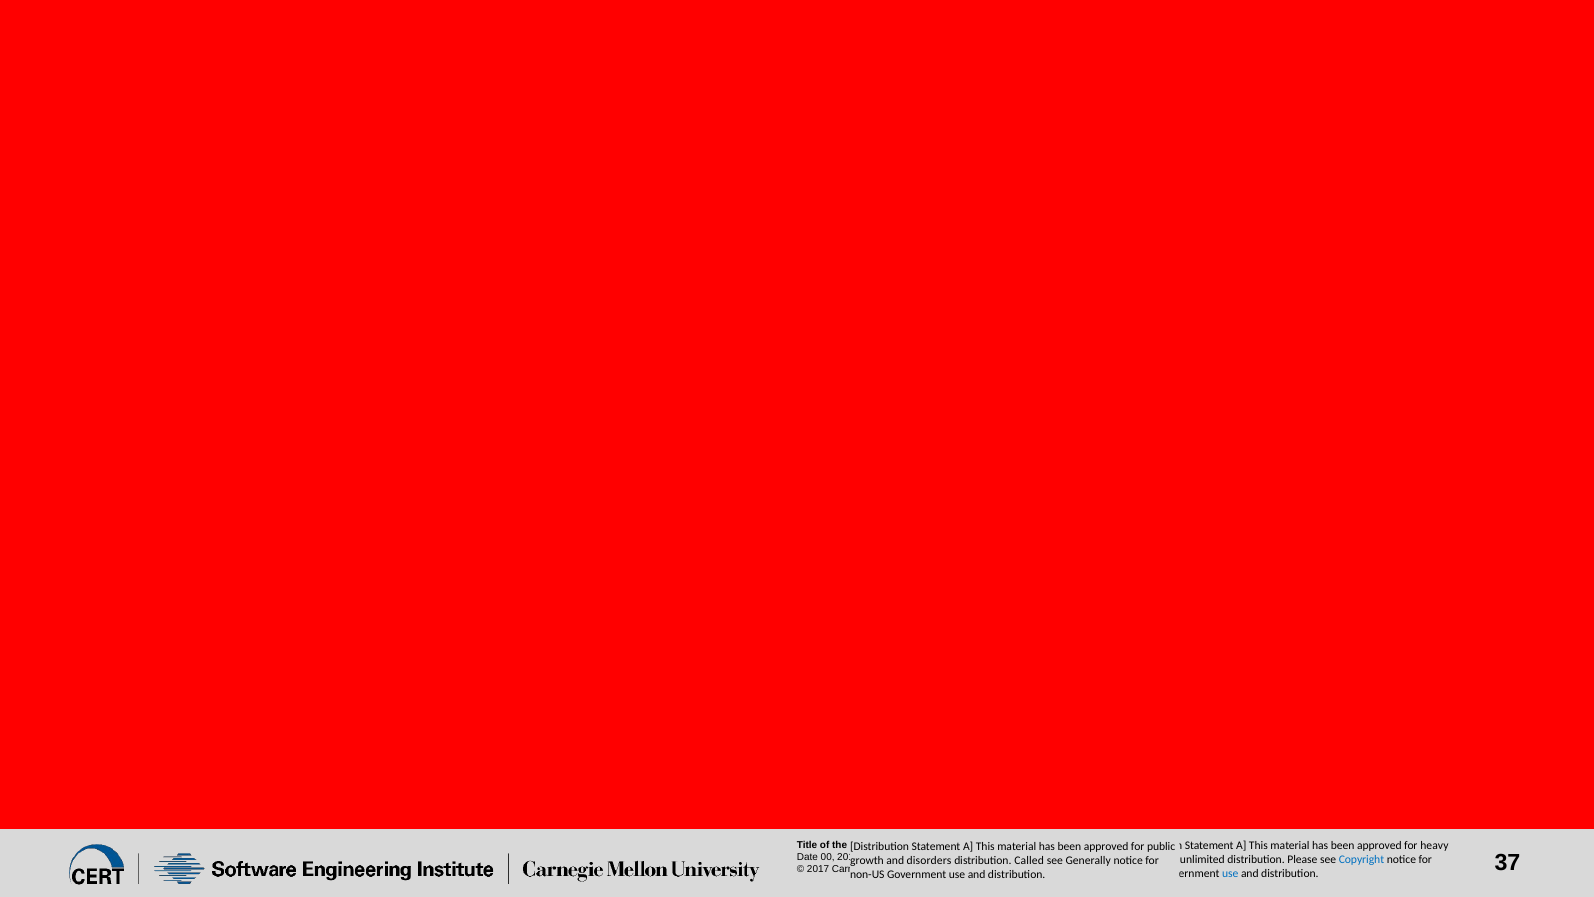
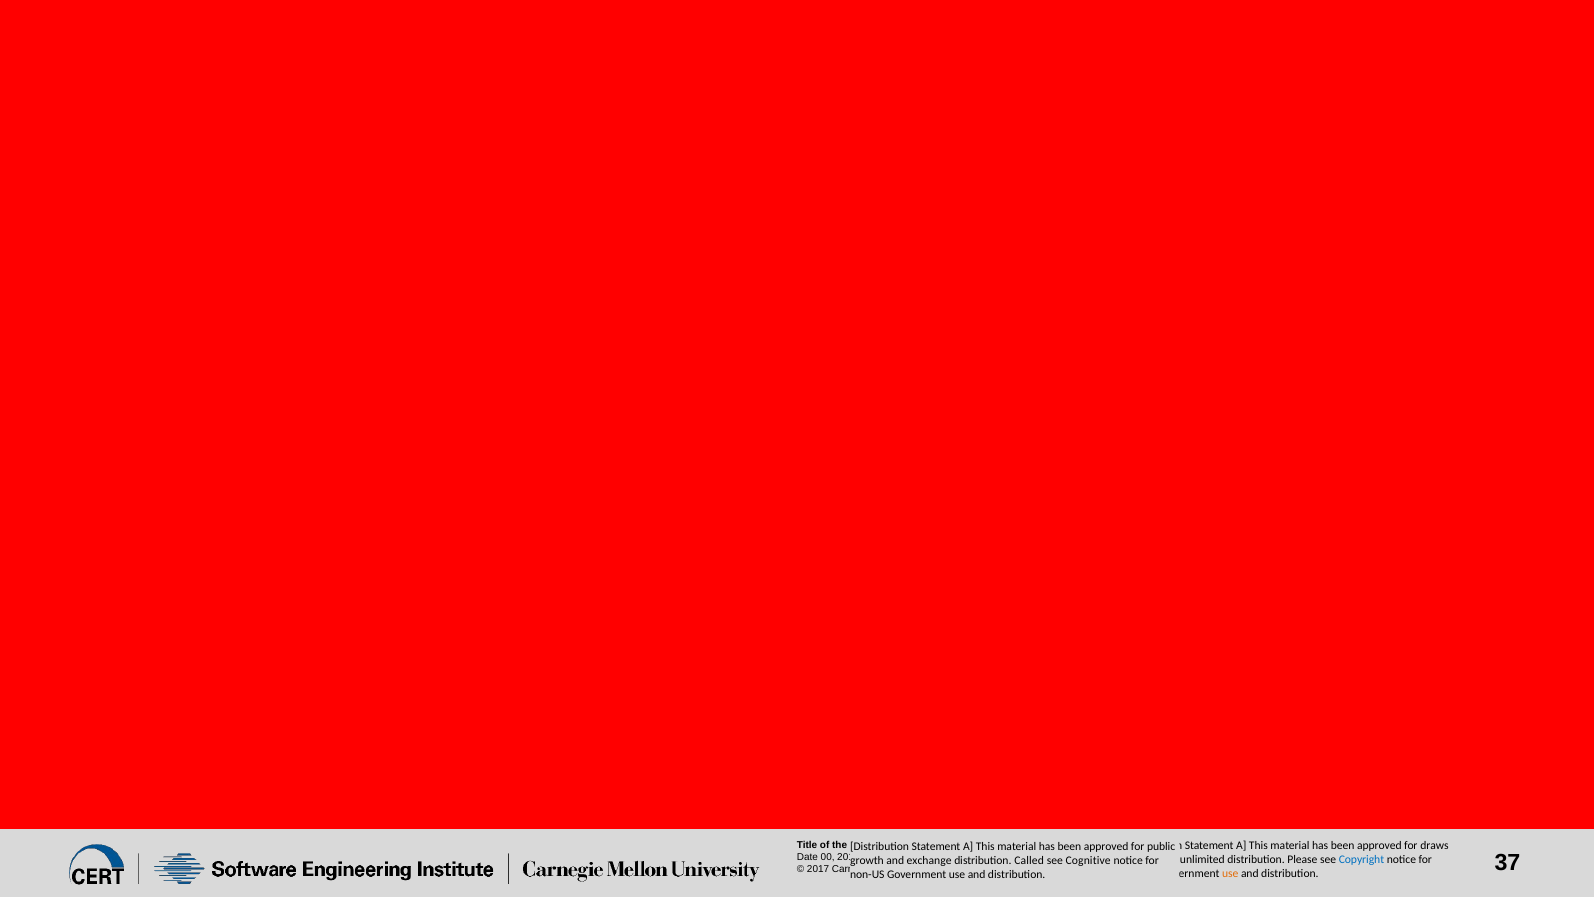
heavy: heavy -> draws
disorders: disorders -> exchange
Generally: Generally -> Cognitive
use at (1230, 873) colour: blue -> orange
